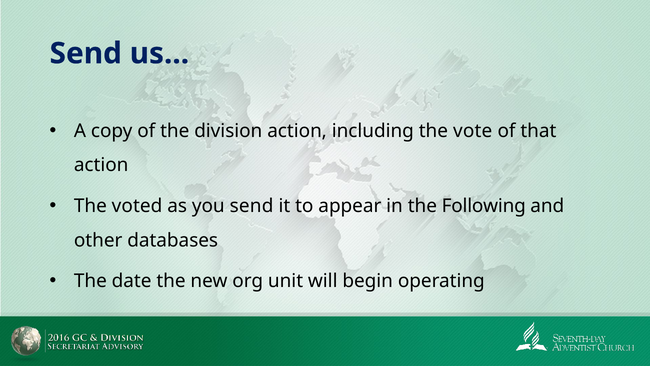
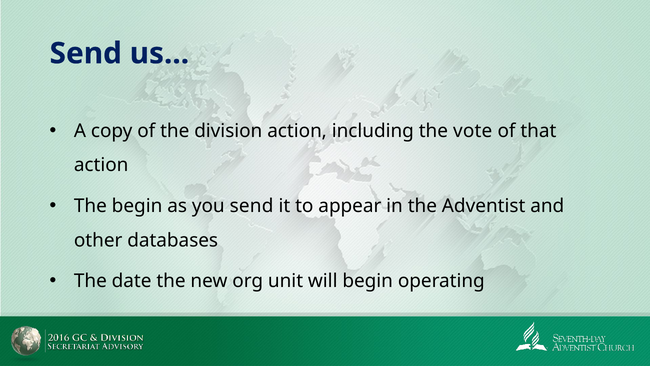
The voted: voted -> begin
Following: Following -> Adventist
